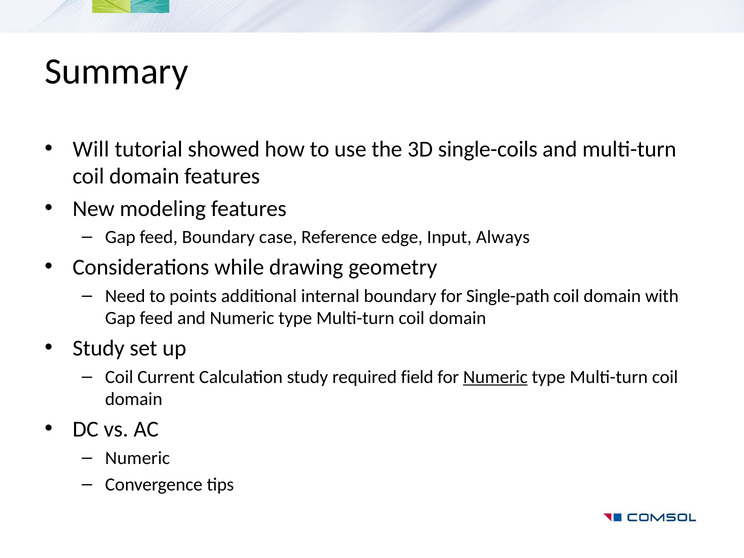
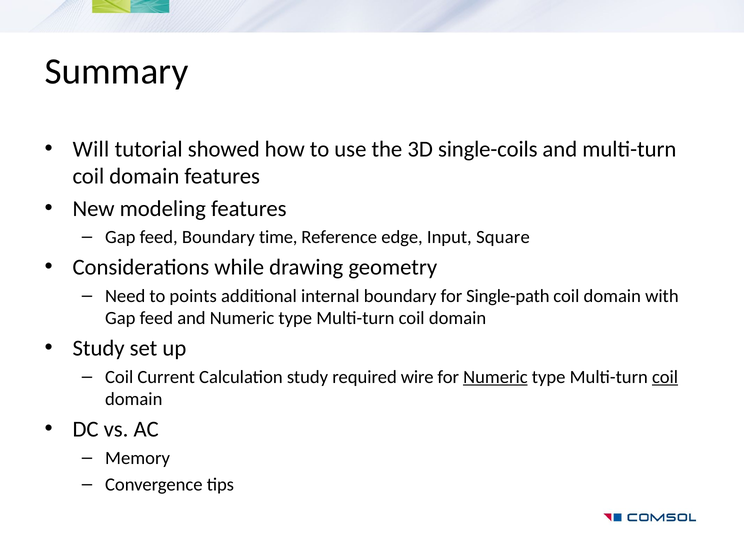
case: case -> time
Always: Always -> Square
field: field -> wire
coil at (665, 377) underline: none -> present
Numeric at (138, 458): Numeric -> Memory
